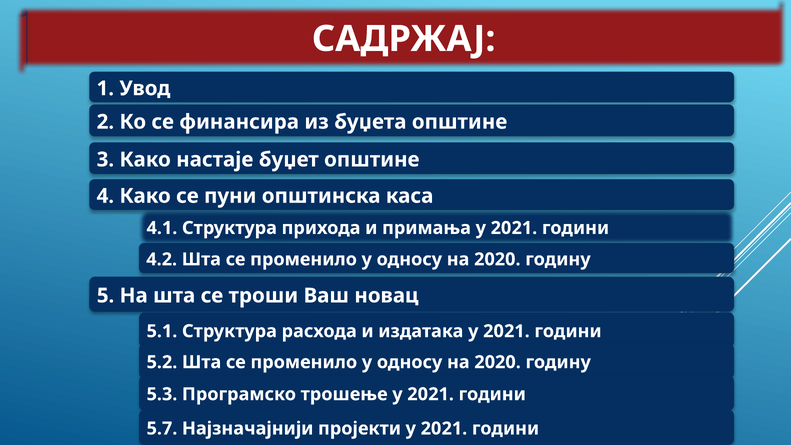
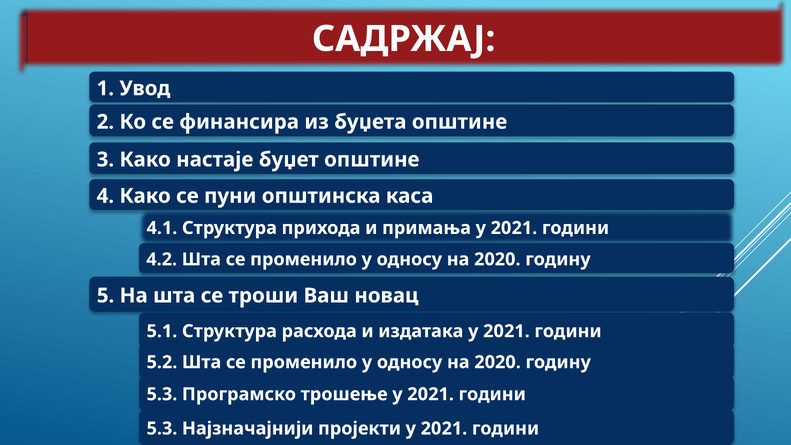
5.7 at (162, 428): 5.7 -> 5.3
